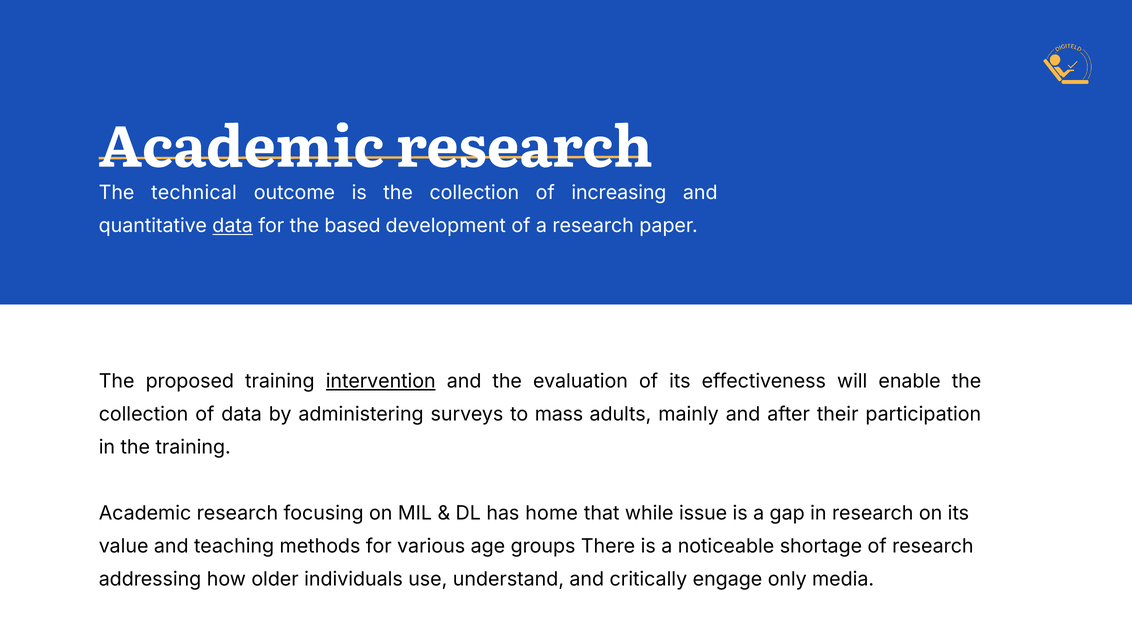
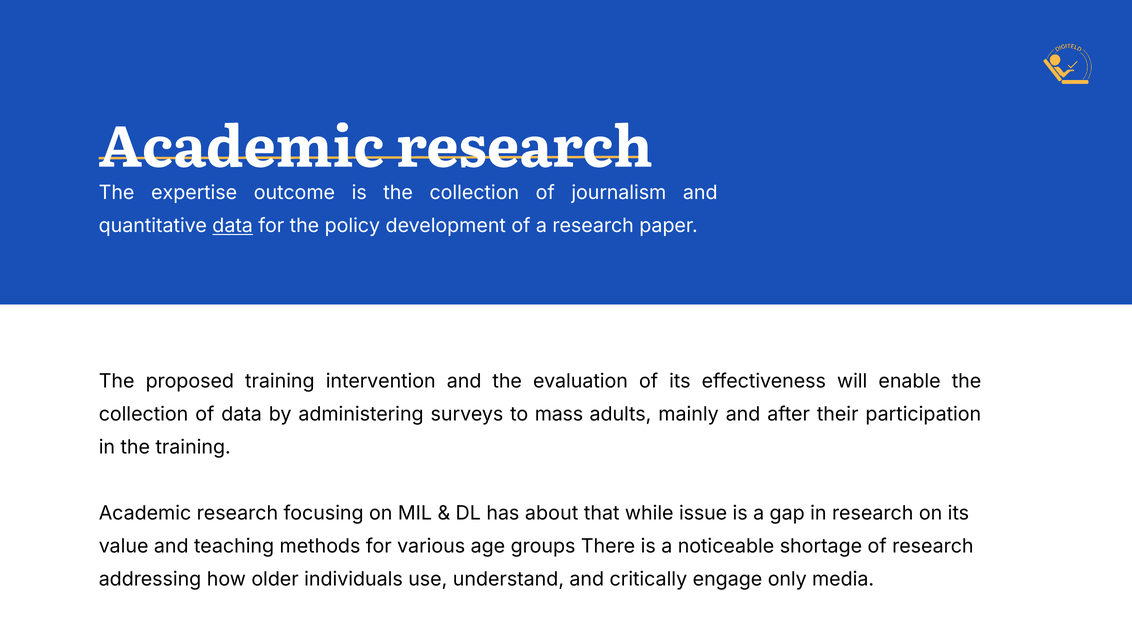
technical: technical -> expertise
increasing: increasing -> journalism
based: based -> policy
intervention underline: present -> none
home: home -> about
